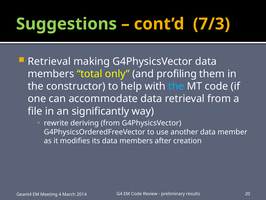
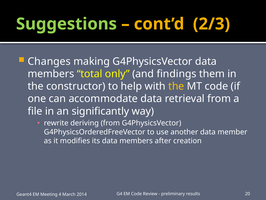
7/3: 7/3 -> 2/3
Retrieval at (49, 61): Retrieval -> Changes
profiling: profiling -> findings
the at (176, 86) colour: light blue -> yellow
